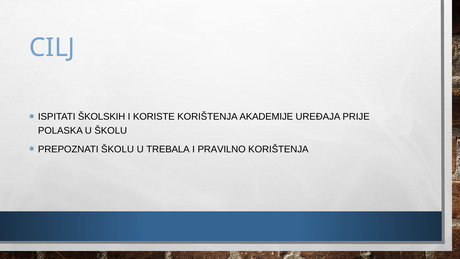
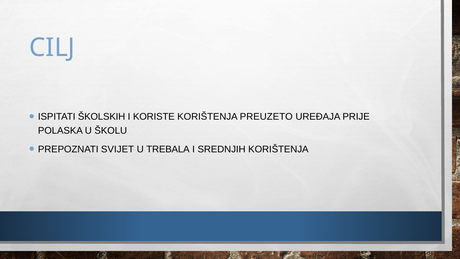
AKADEMIJE: AKADEMIJE -> PREUZETO
PREPOZNATI ŠKOLU: ŠKOLU -> SVIJET
PRAVILNO: PRAVILNO -> SREDNJIH
